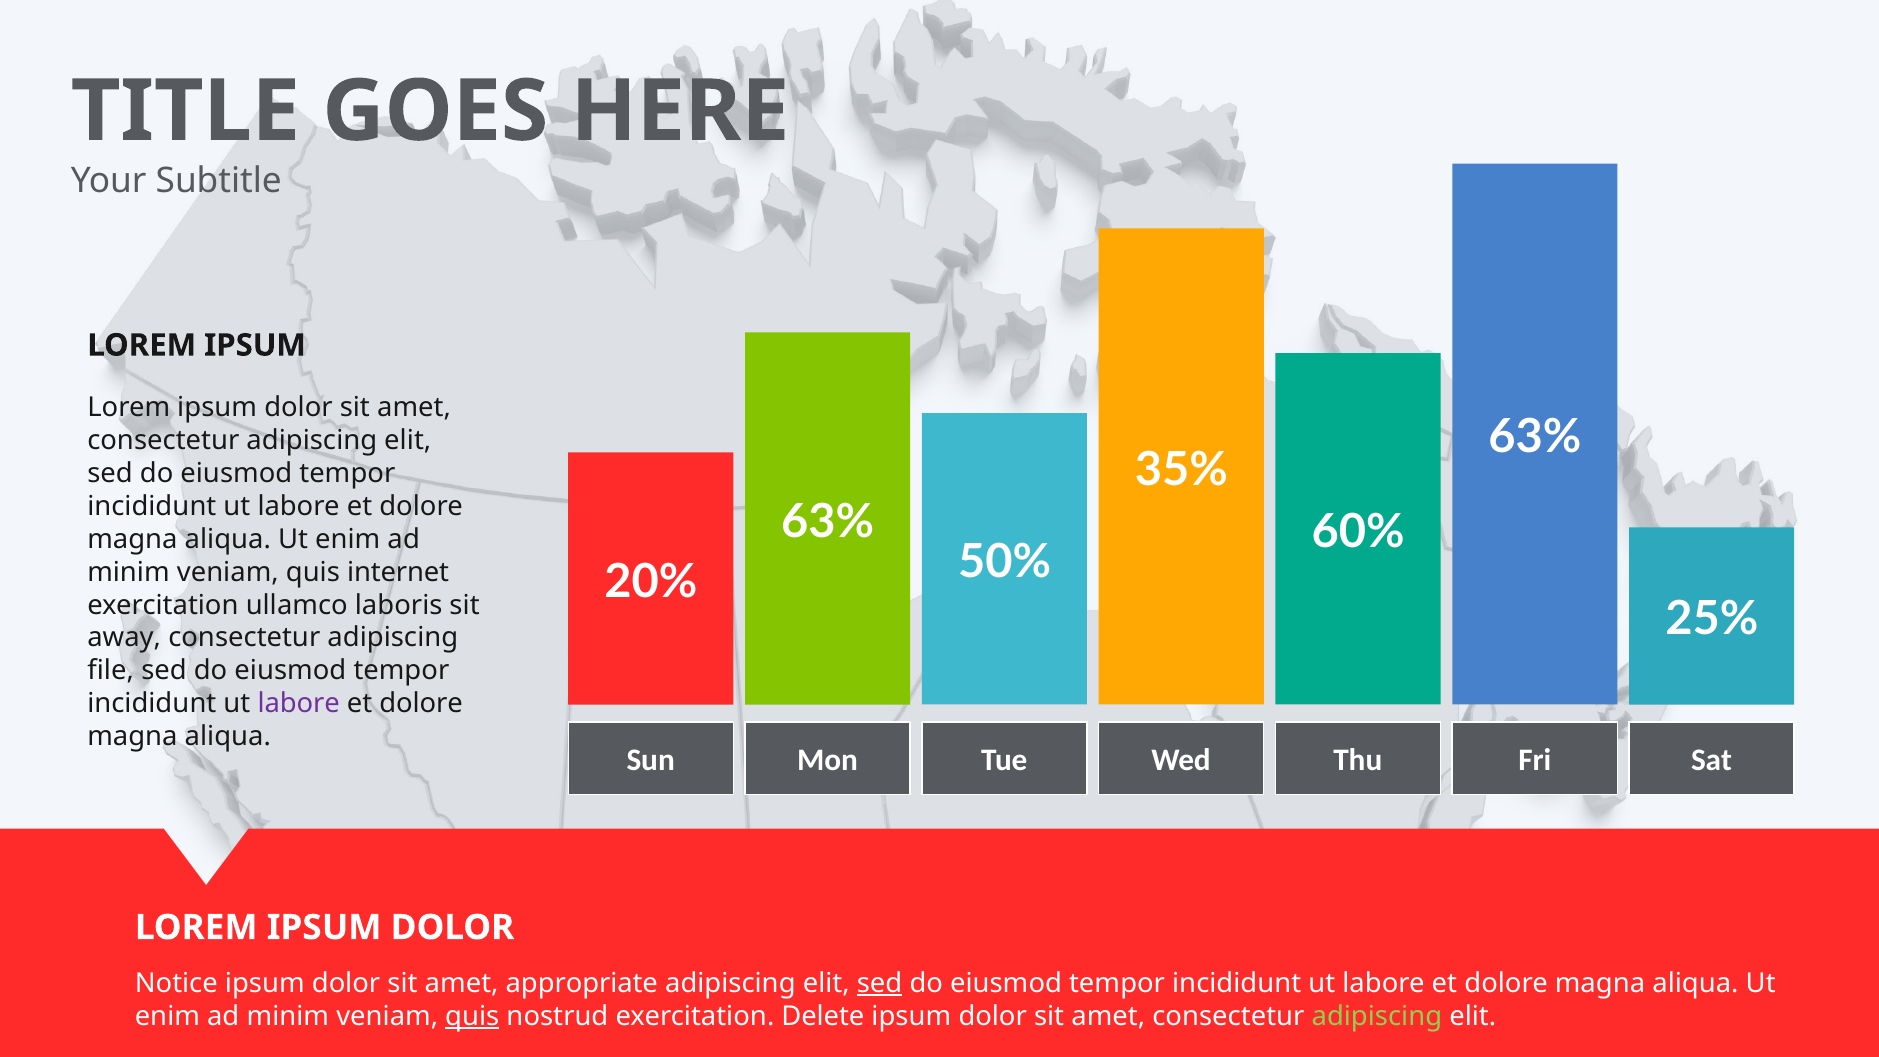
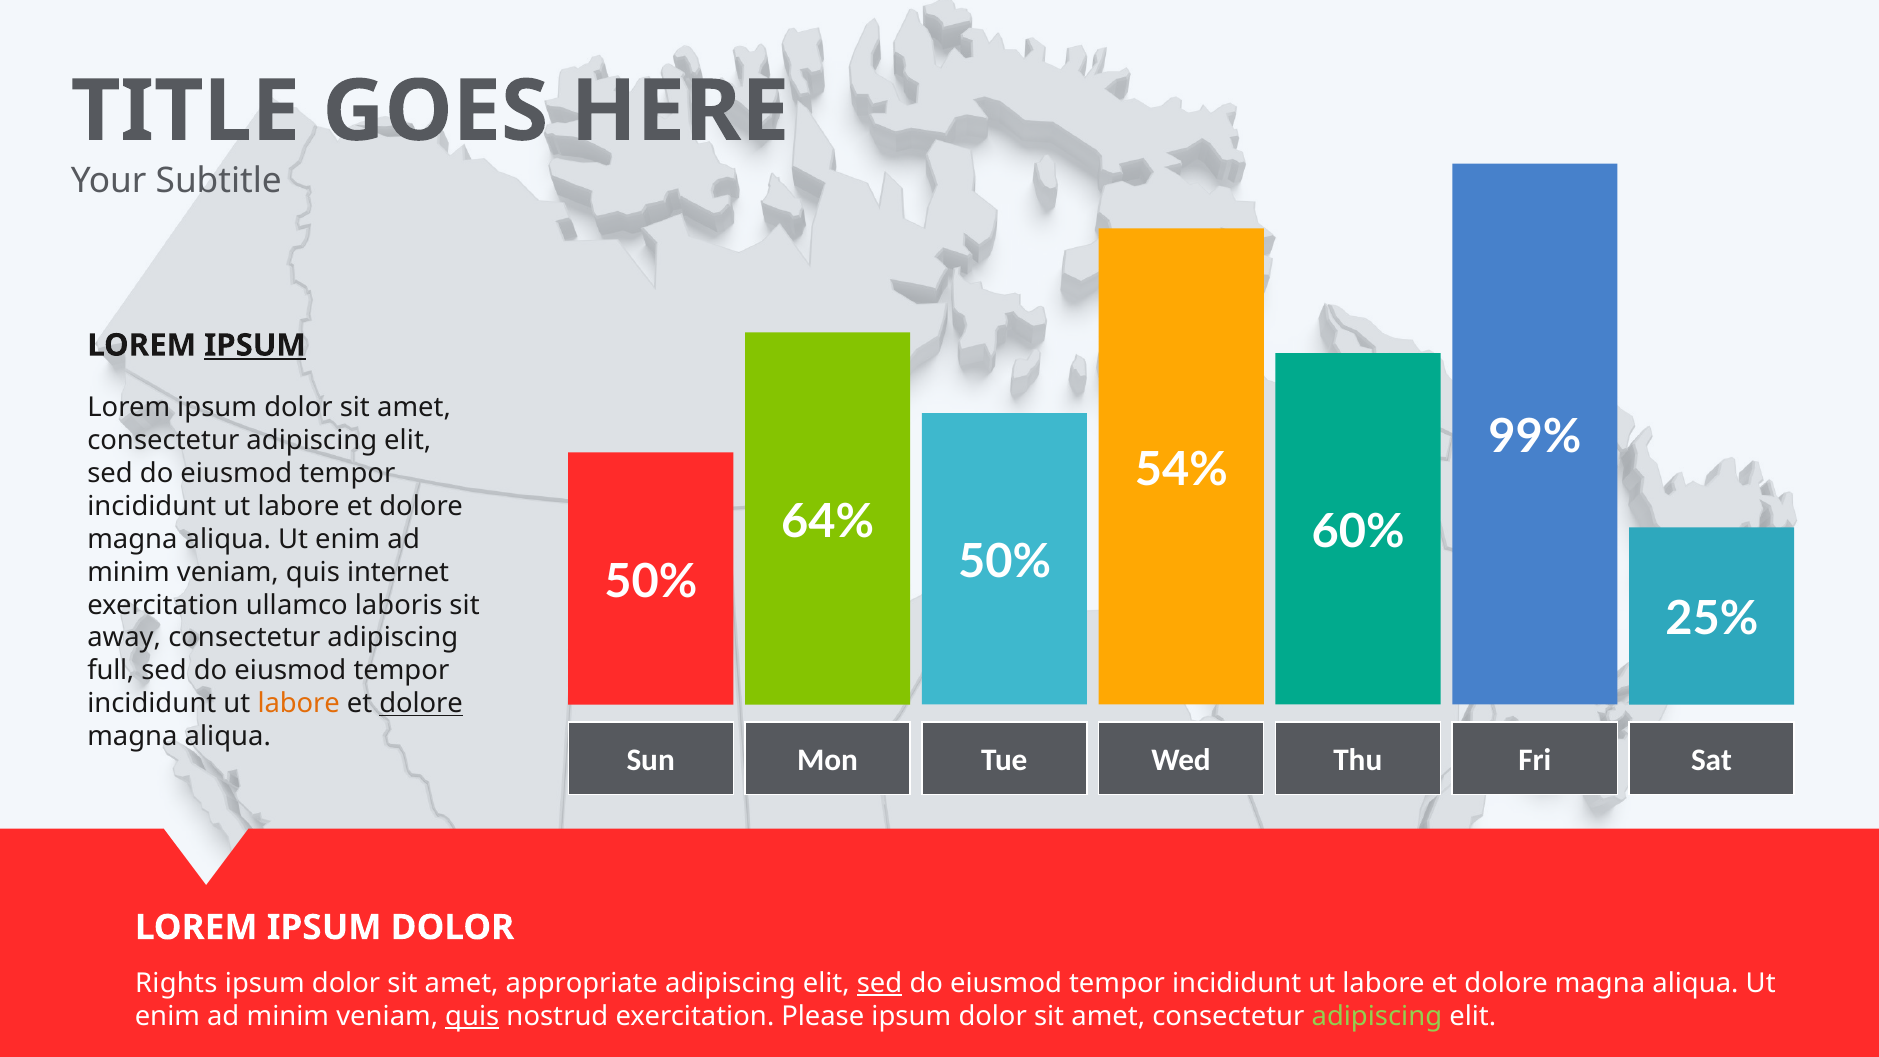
IPSUM at (255, 345) underline: none -> present
63% at (1535, 437): 63% -> 99%
35%: 35% -> 54%
63% at (828, 522): 63% -> 64%
20% at (651, 582): 20% -> 50%
file: file -> full
labore at (299, 704) colour: purple -> orange
dolore at (421, 704) underline: none -> present
Notice: Notice -> Rights
Delete: Delete -> Please
